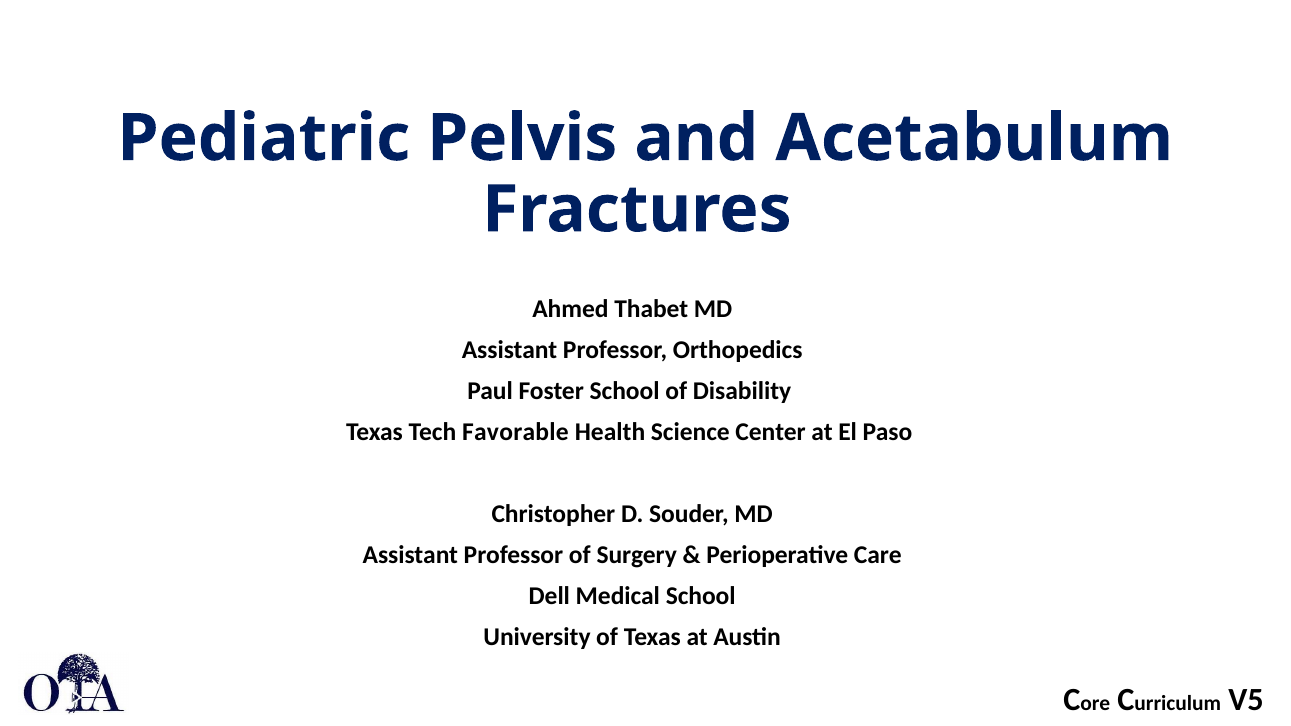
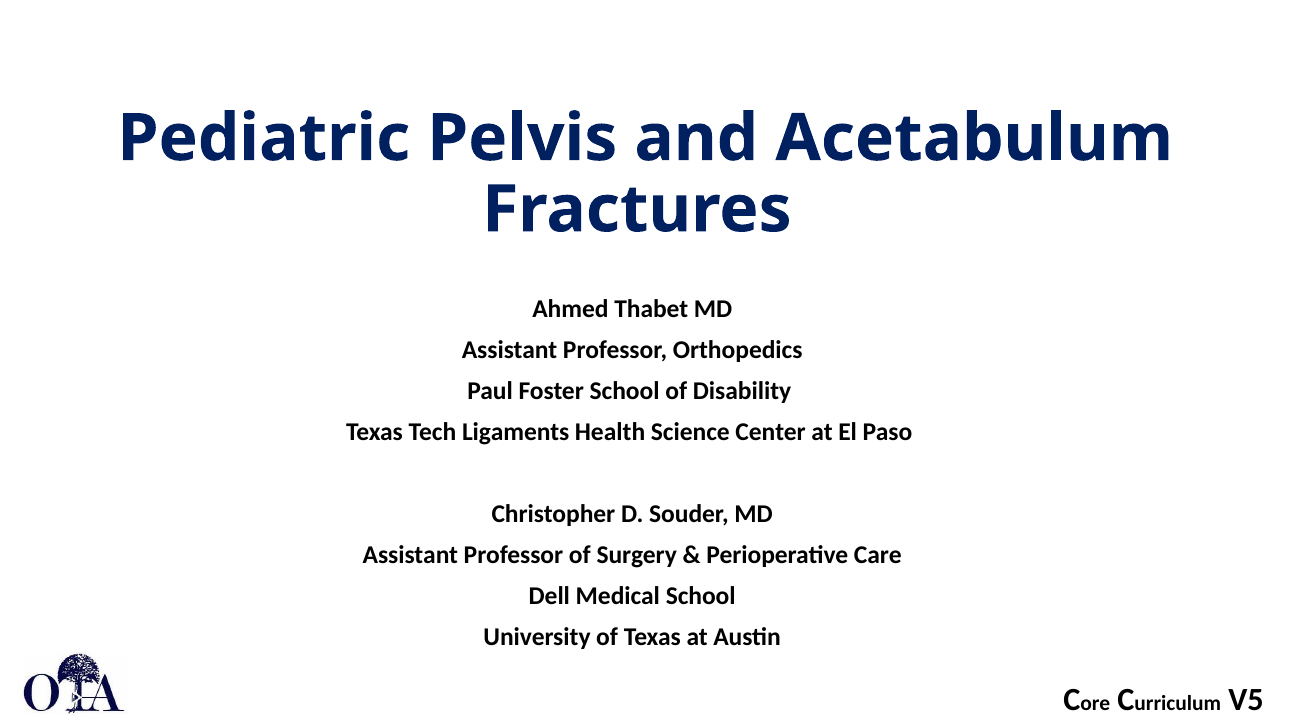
Favorable: Favorable -> Ligaments
